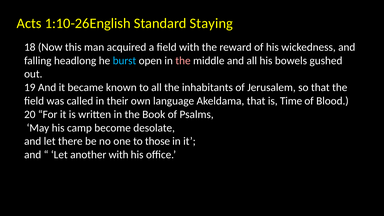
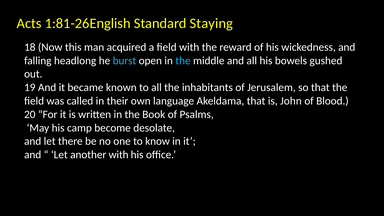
1:10-26English: 1:10-26English -> 1:81-26English
the at (183, 61) colour: pink -> light blue
Time: Time -> John
those: those -> know
